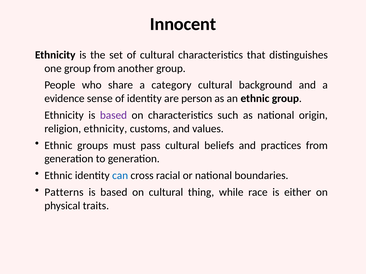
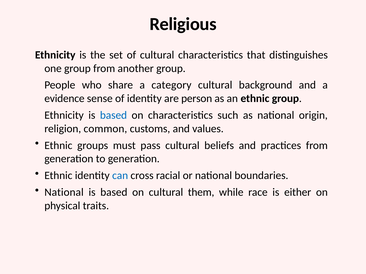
Innocent: Innocent -> Religious
based at (113, 115) colour: purple -> blue
religion ethnicity: ethnicity -> common
Patterns at (64, 193): Patterns -> National
thing: thing -> them
